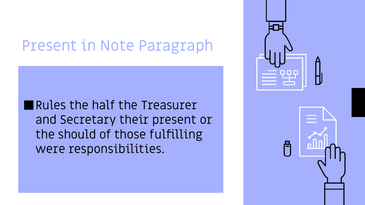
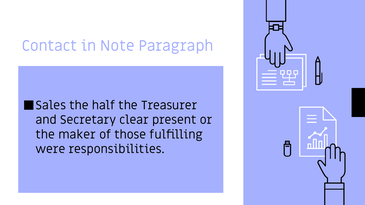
Present at (49, 46): Present -> Contact
Rules: Rules -> Sales
their: their -> clear
should: should -> maker
